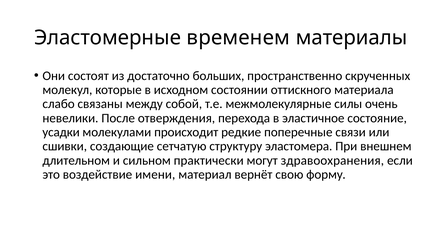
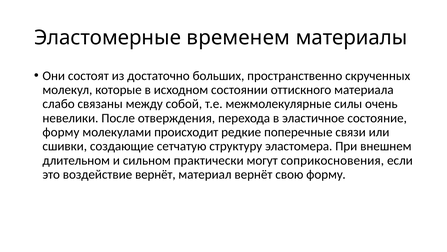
усадки at (61, 132): усадки -> форму
здравоохранения: здравоохранения -> соприкосновения
воздействие имени: имени -> вернёт
